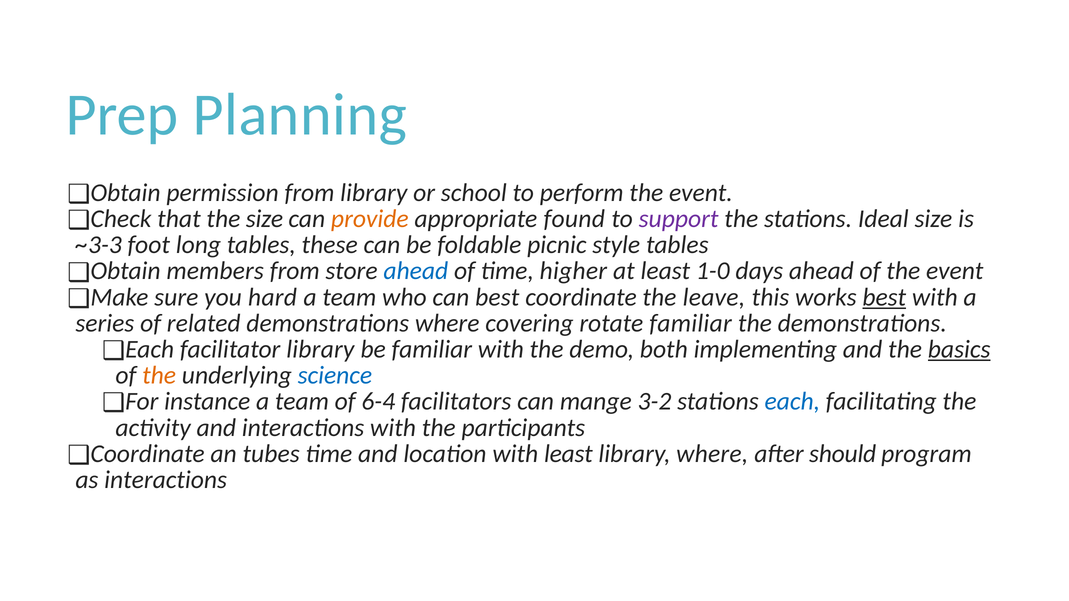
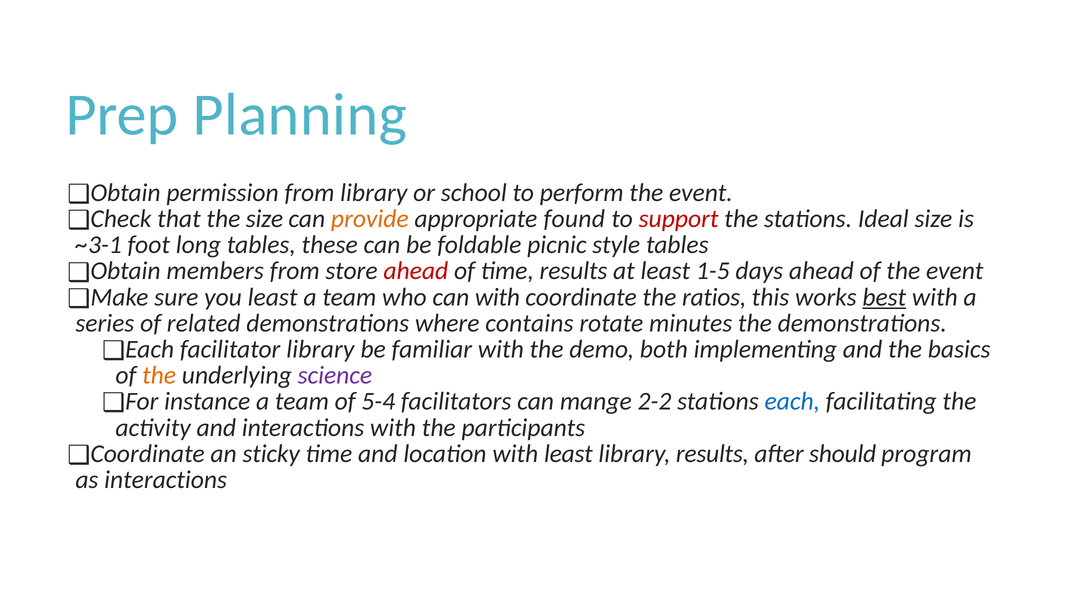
support colour: purple -> red
~3-3: ~3-3 -> ~3-1
ahead at (416, 271) colour: blue -> red
time higher: higher -> results
1-0: 1-0 -> 1-5
you hard: hard -> least
can best: best -> with
leave: leave -> ratios
covering: covering -> contains
rotate familiar: familiar -> minutes
basics underline: present -> none
science colour: blue -> purple
6-4: 6-4 -> 5-4
3-2: 3-2 -> 2-2
tubes: tubes -> sticky
library where: where -> results
